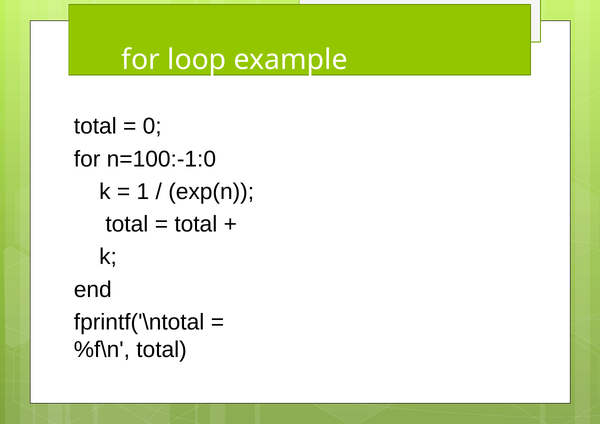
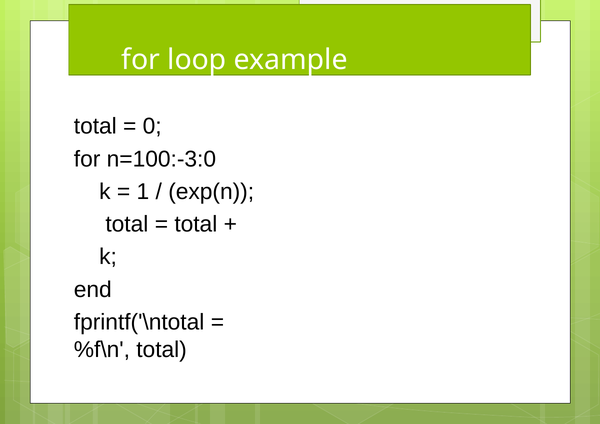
n=100:-1:0: n=100:-1:0 -> n=100:-3:0
